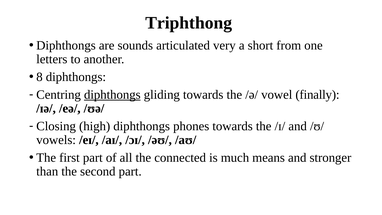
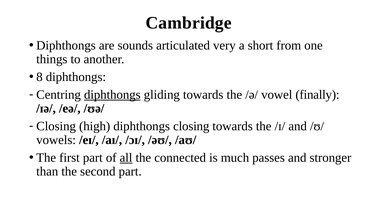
Triphthong: Triphthong -> Cambridge
letters: letters -> things
diphthongs phones: phones -> closing
all underline: none -> present
means: means -> passes
